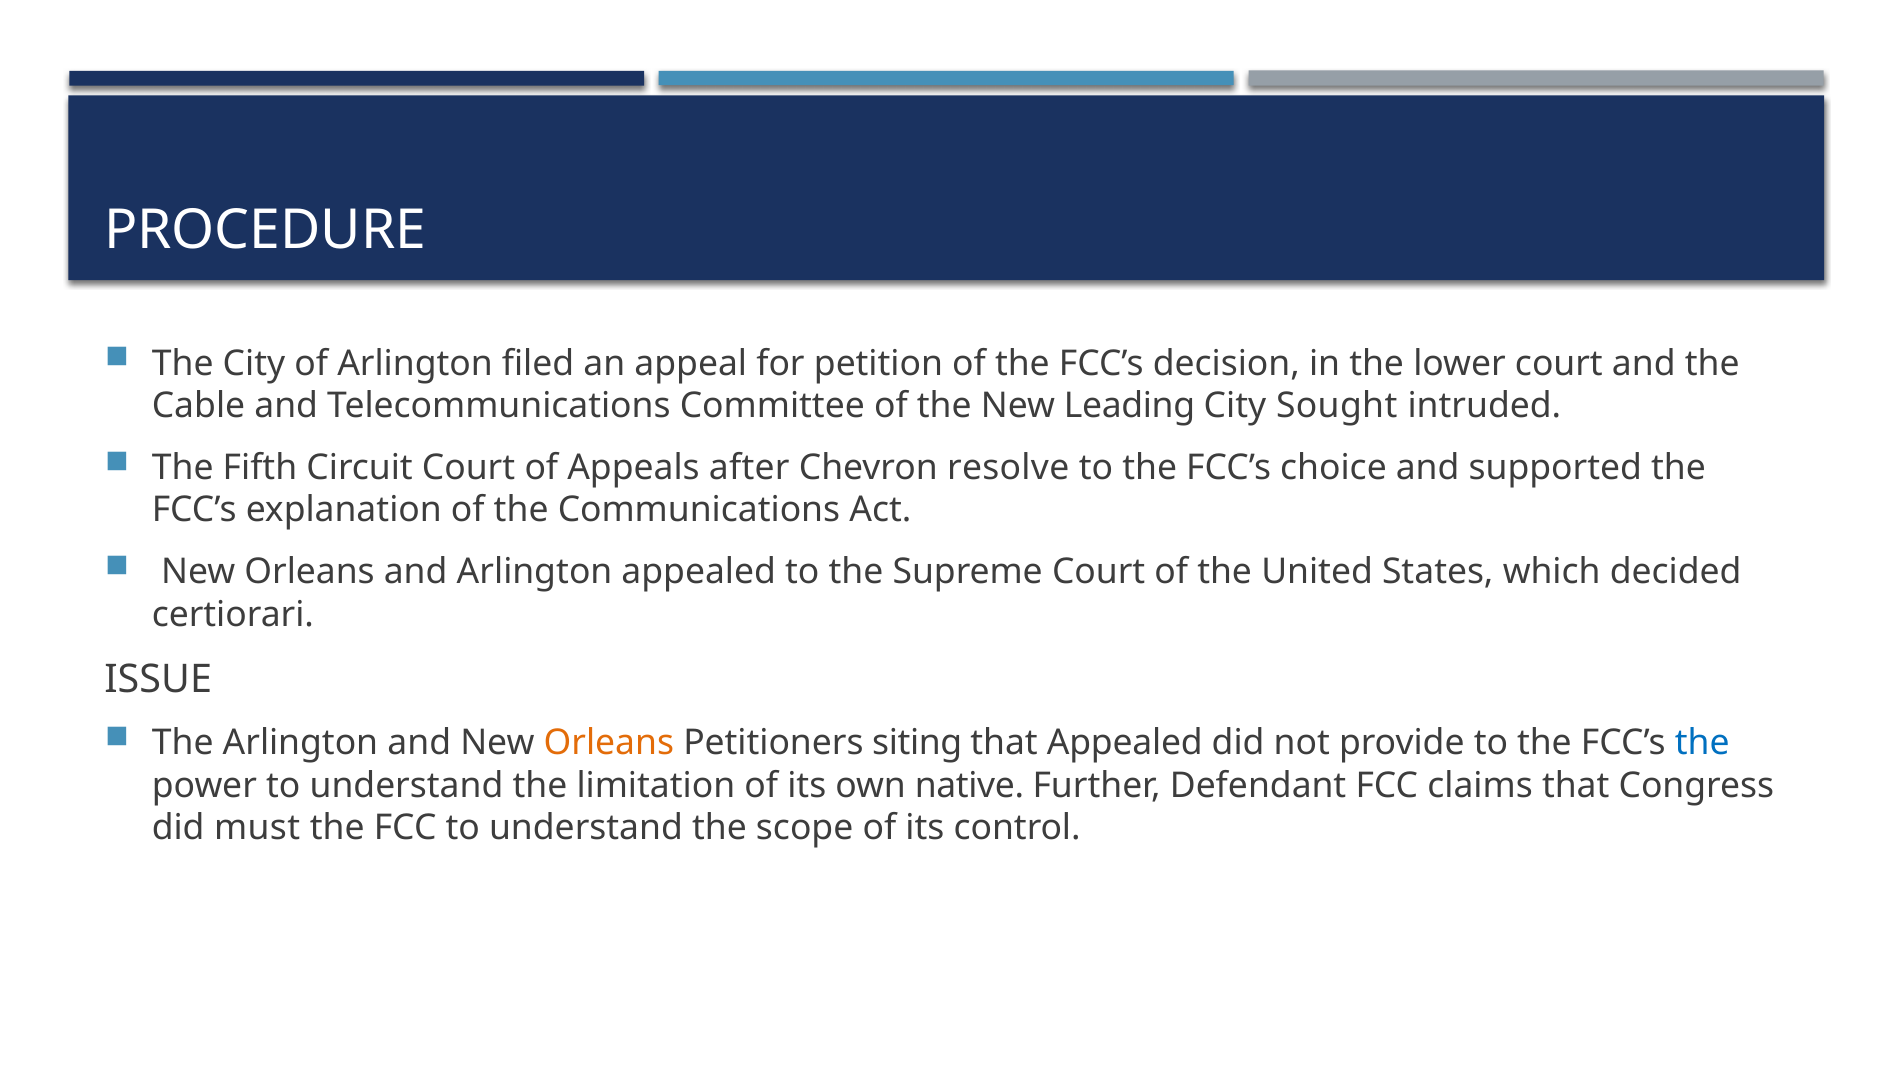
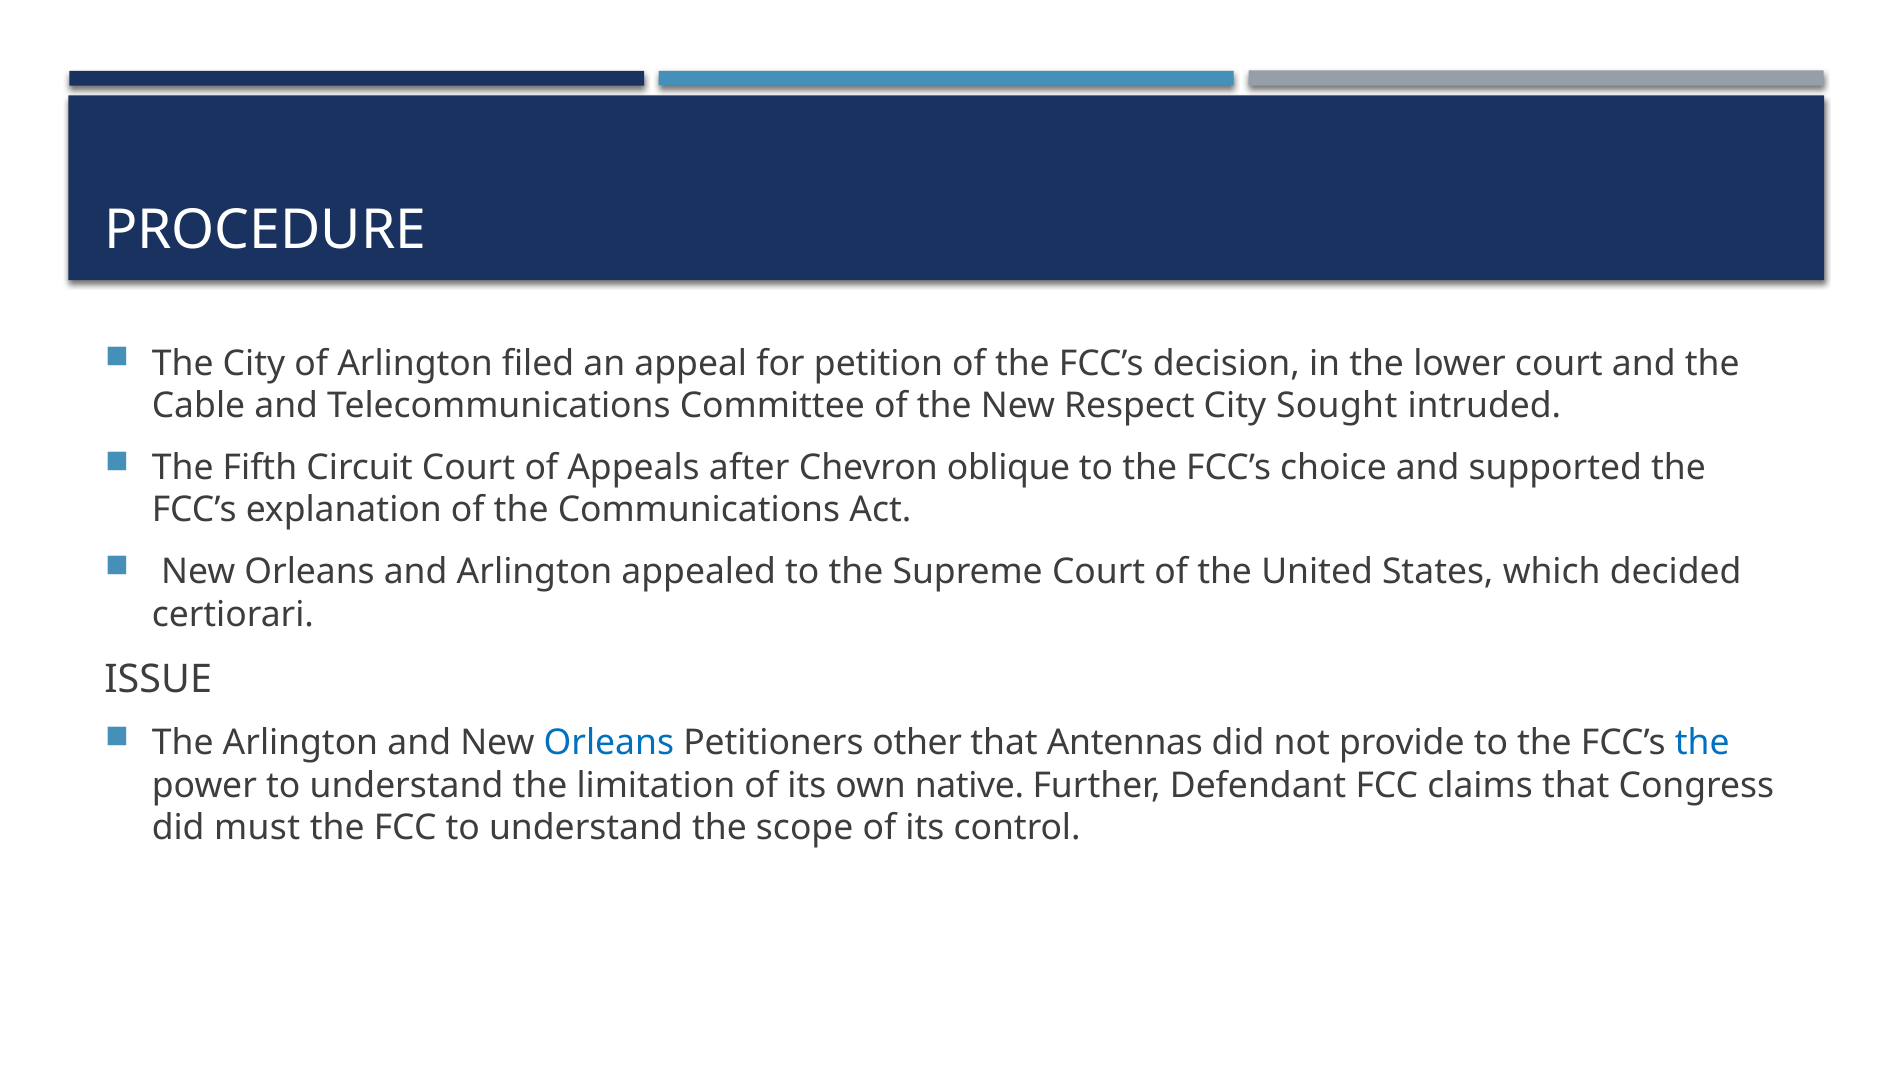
Leading: Leading -> Respect
resolve: resolve -> oblique
Orleans at (609, 743) colour: orange -> blue
siting: siting -> other
that Appealed: Appealed -> Antennas
